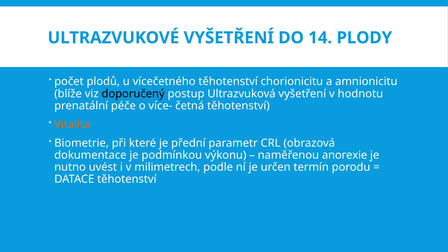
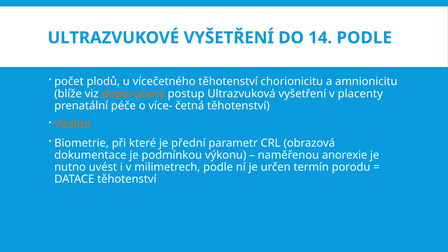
14 PLODY: PLODY -> PODLE
doporučený colour: black -> orange
hodnotu: hodnotu -> placenty
